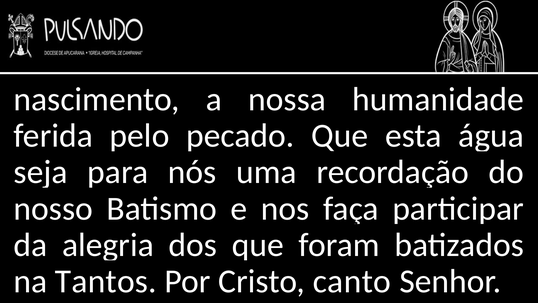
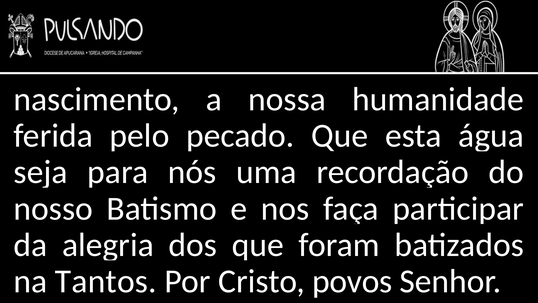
canto: canto -> povos
